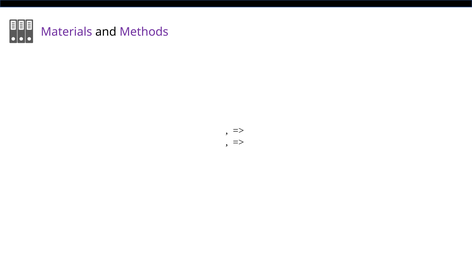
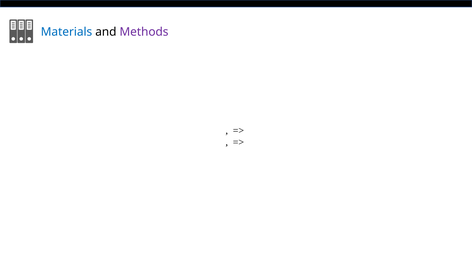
Materials colour: purple -> blue
